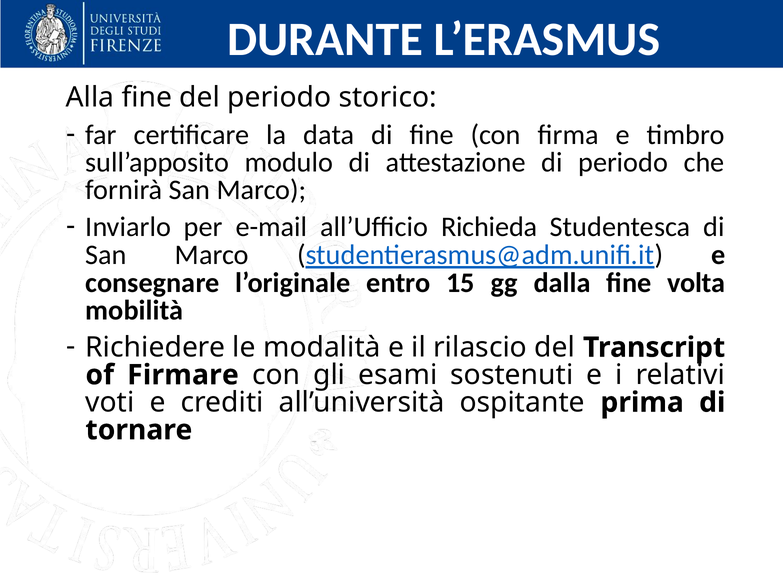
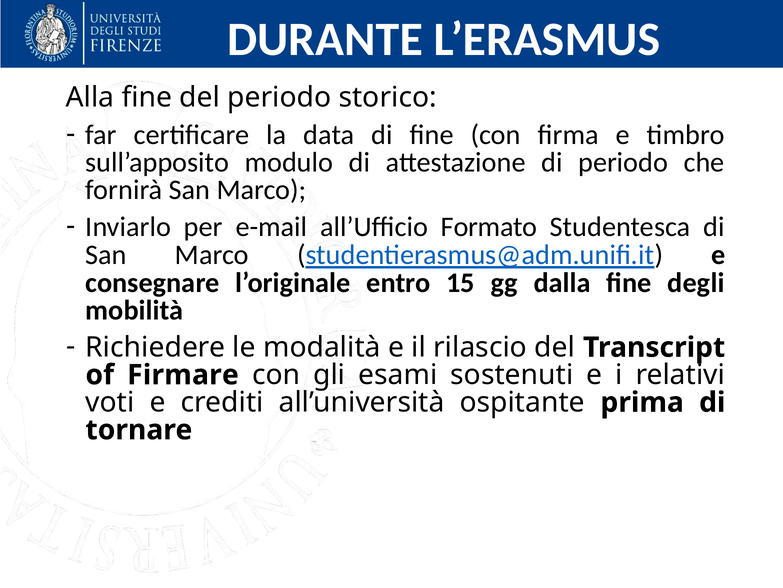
Richieda: Richieda -> Formato
volta: volta -> degli
